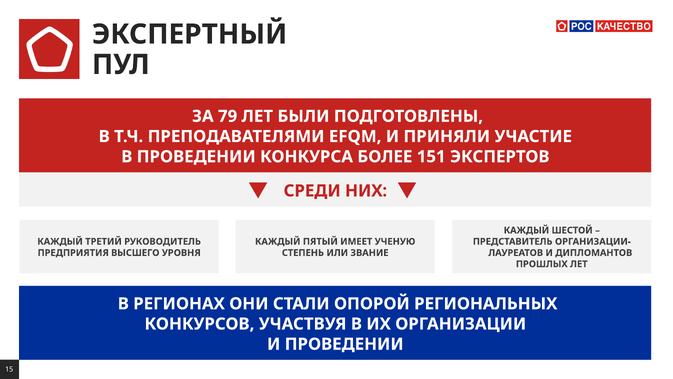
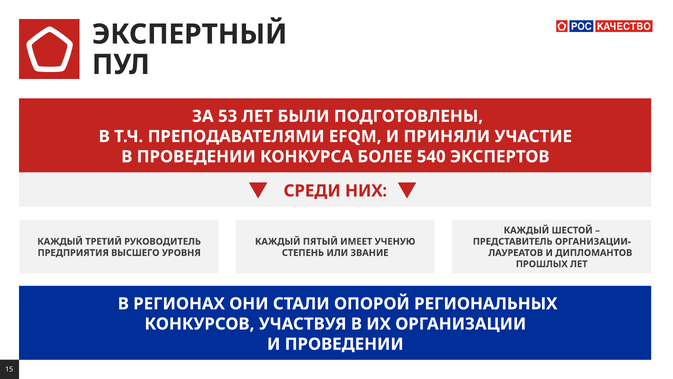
79: 79 -> 53
151: 151 -> 540
